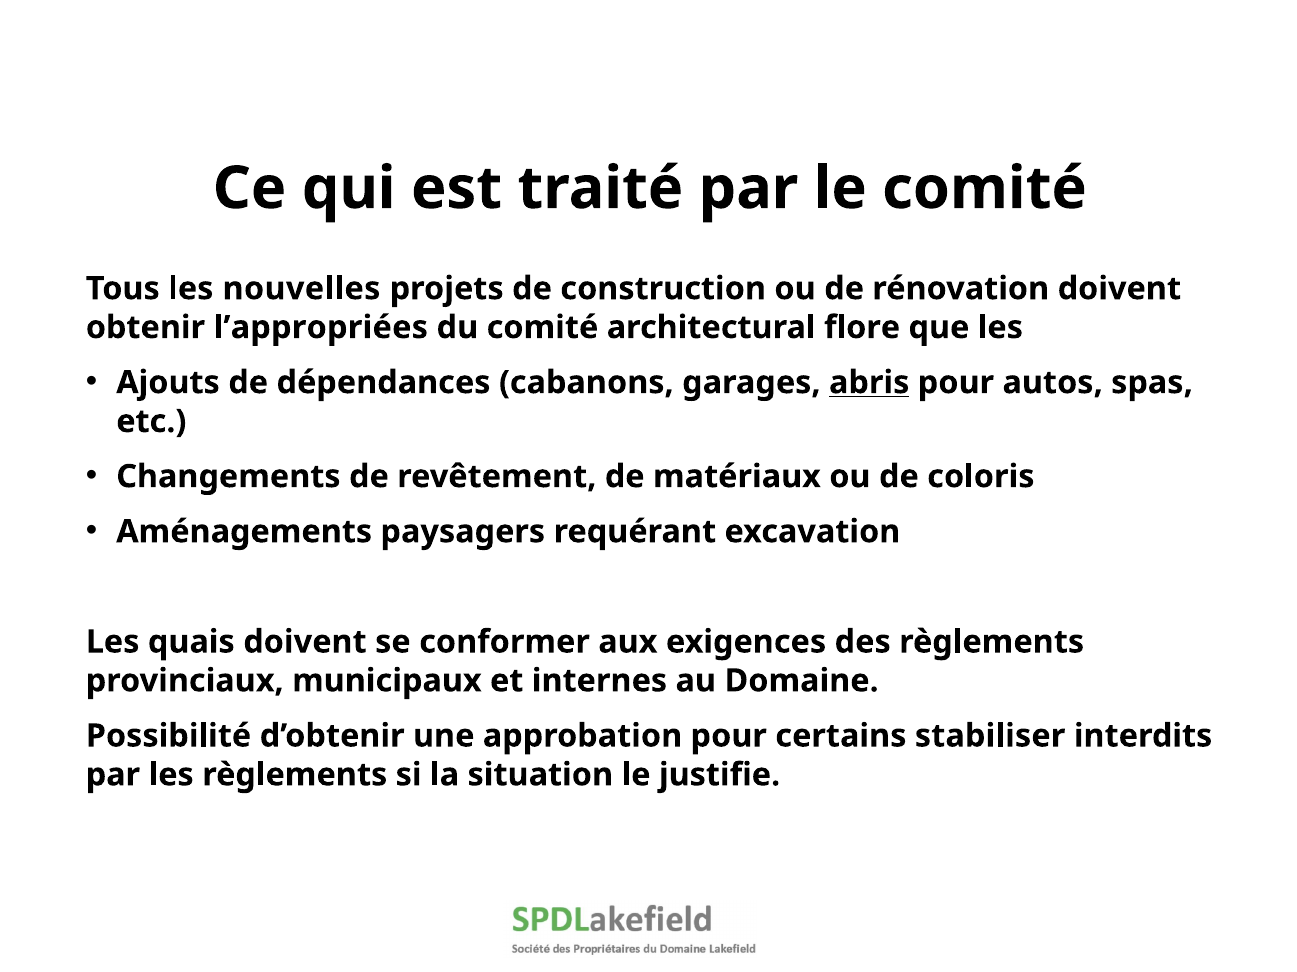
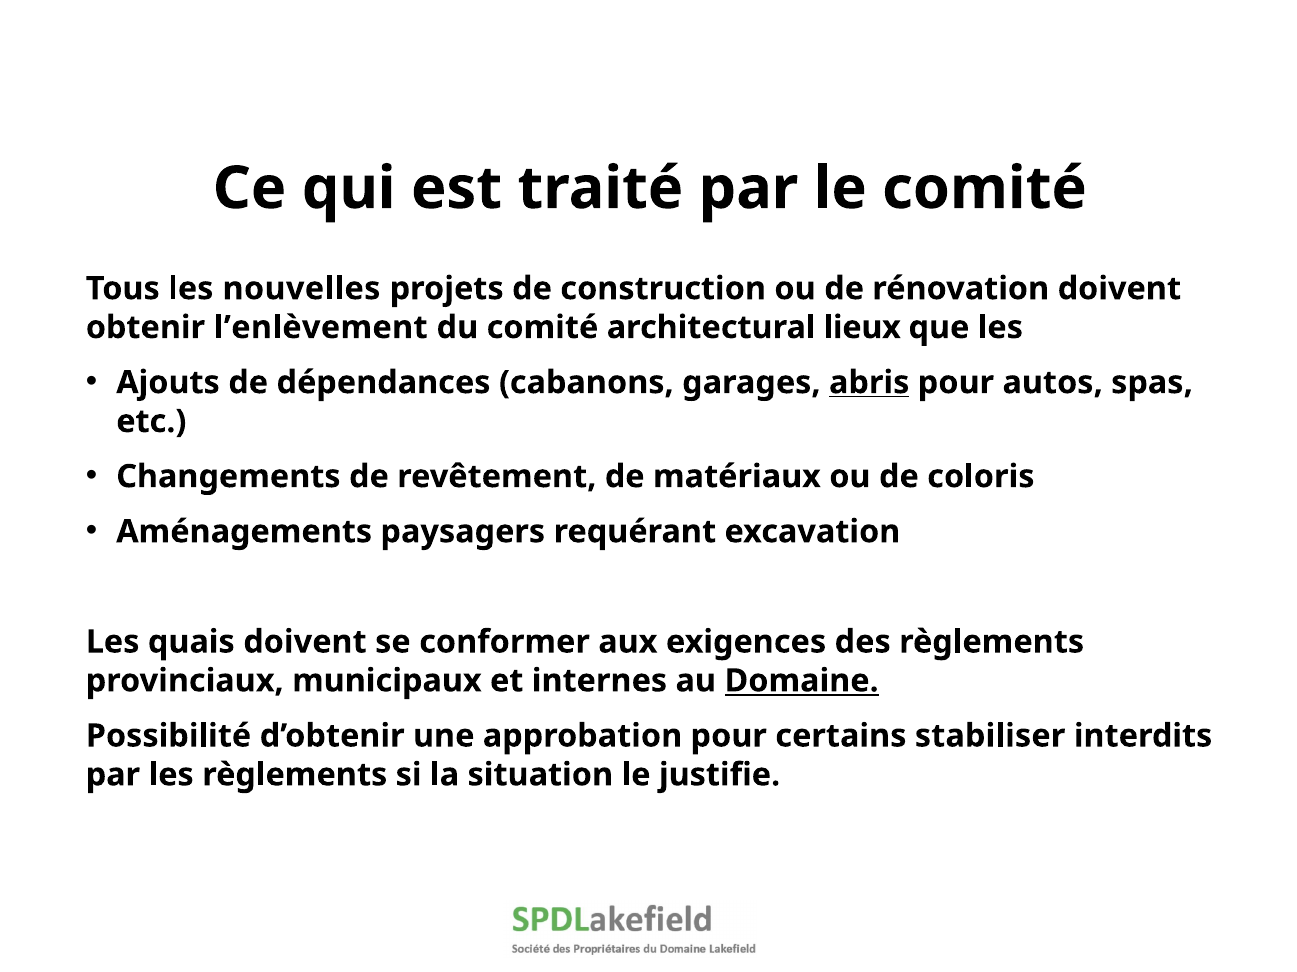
l’appropriées: l’appropriées -> l’enlèvement
flore: flore -> lieux
Domaine underline: none -> present
